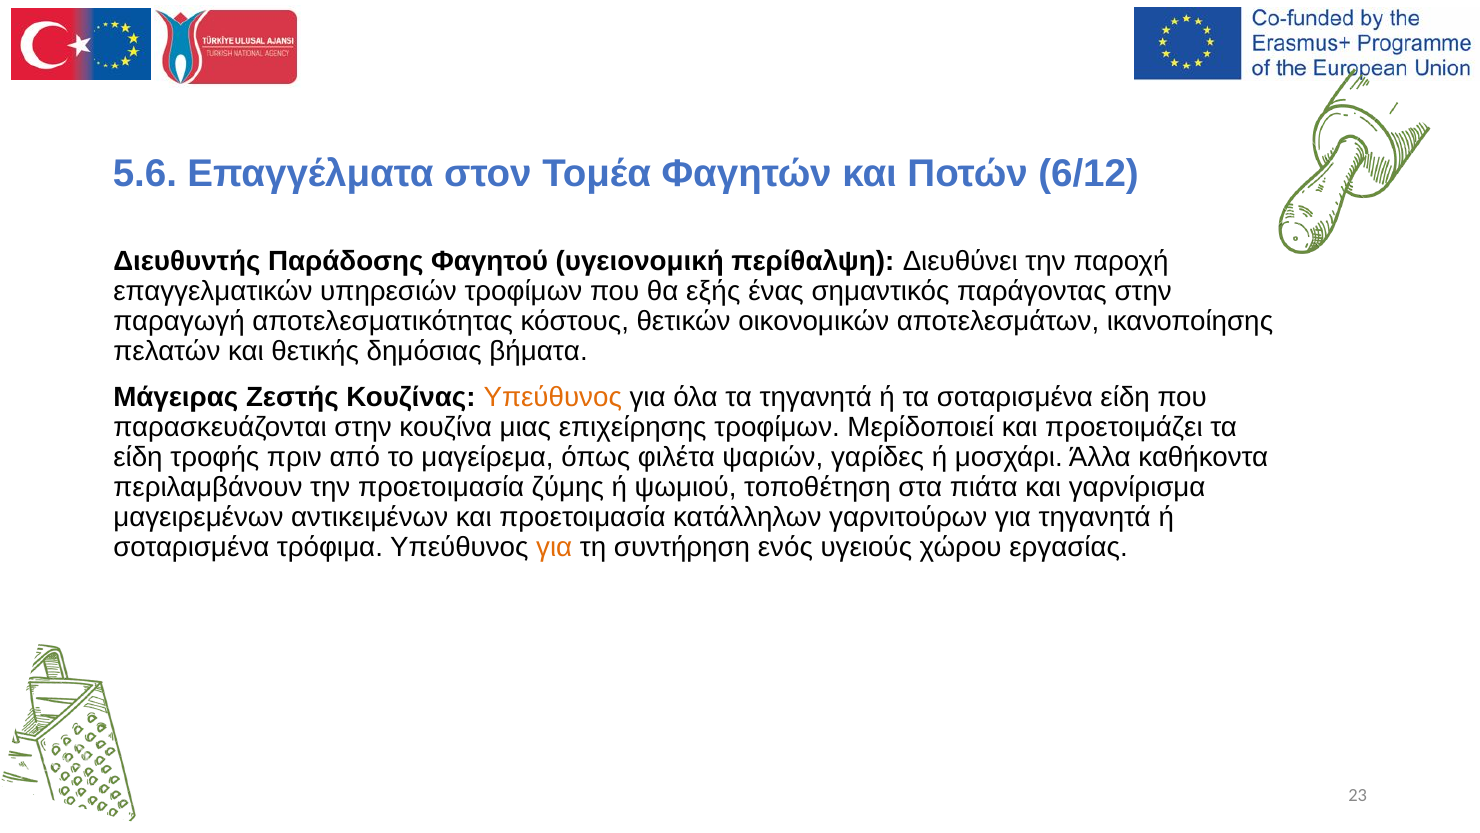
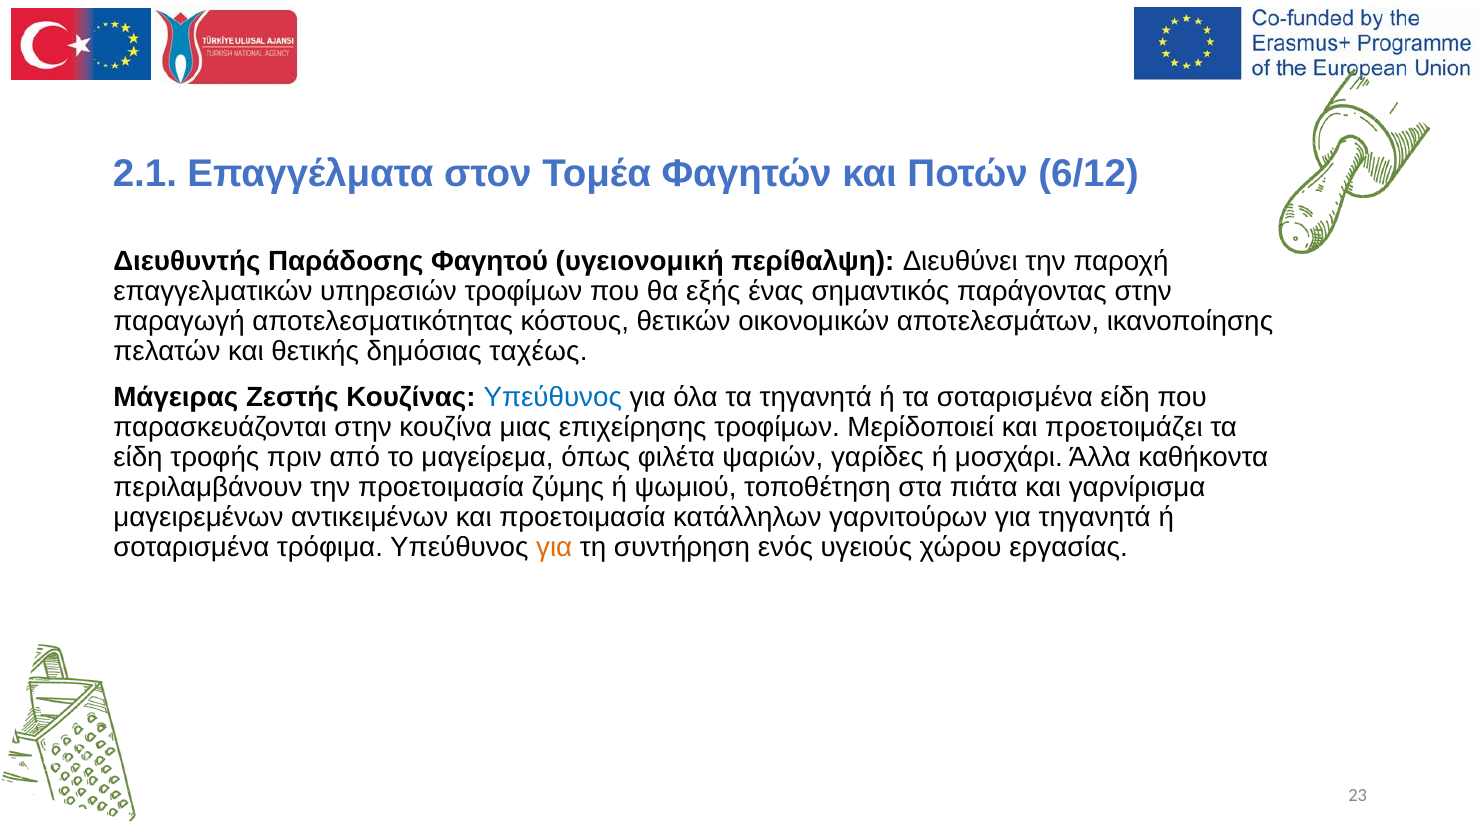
5.6: 5.6 -> 2.1
βήματα: βήματα -> ταχέως
Υπεύθυνος at (553, 397) colour: orange -> blue
